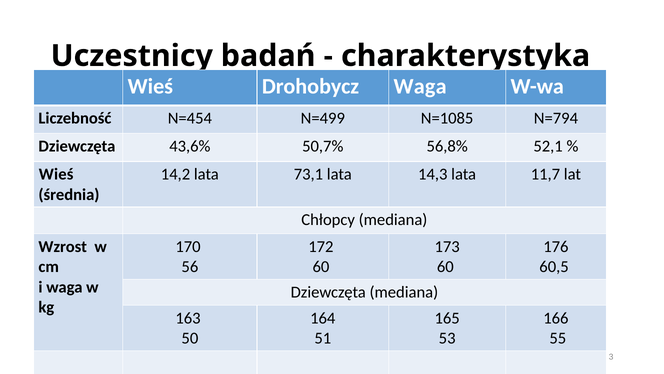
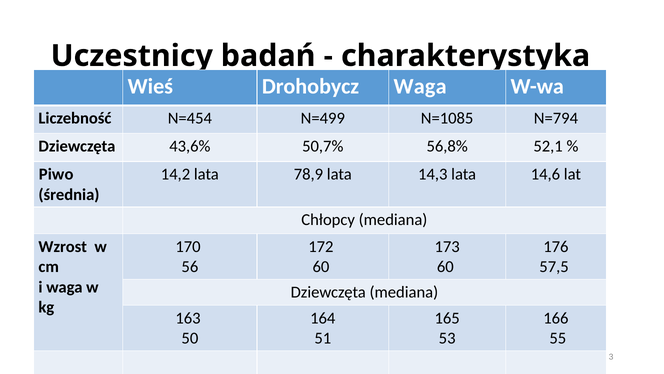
Wieś at (56, 174): Wieś -> Piwo
73,1: 73,1 -> 78,9
11,7: 11,7 -> 14,6
60,5: 60,5 -> 57,5
